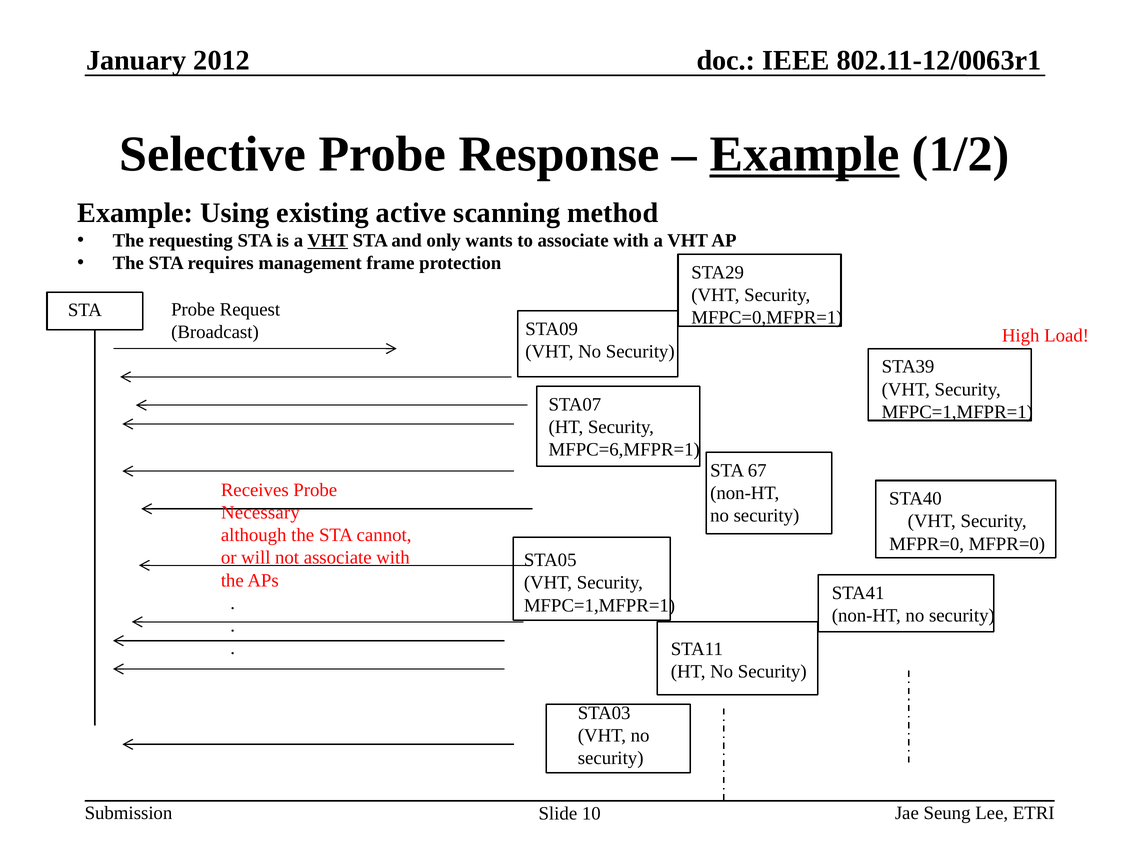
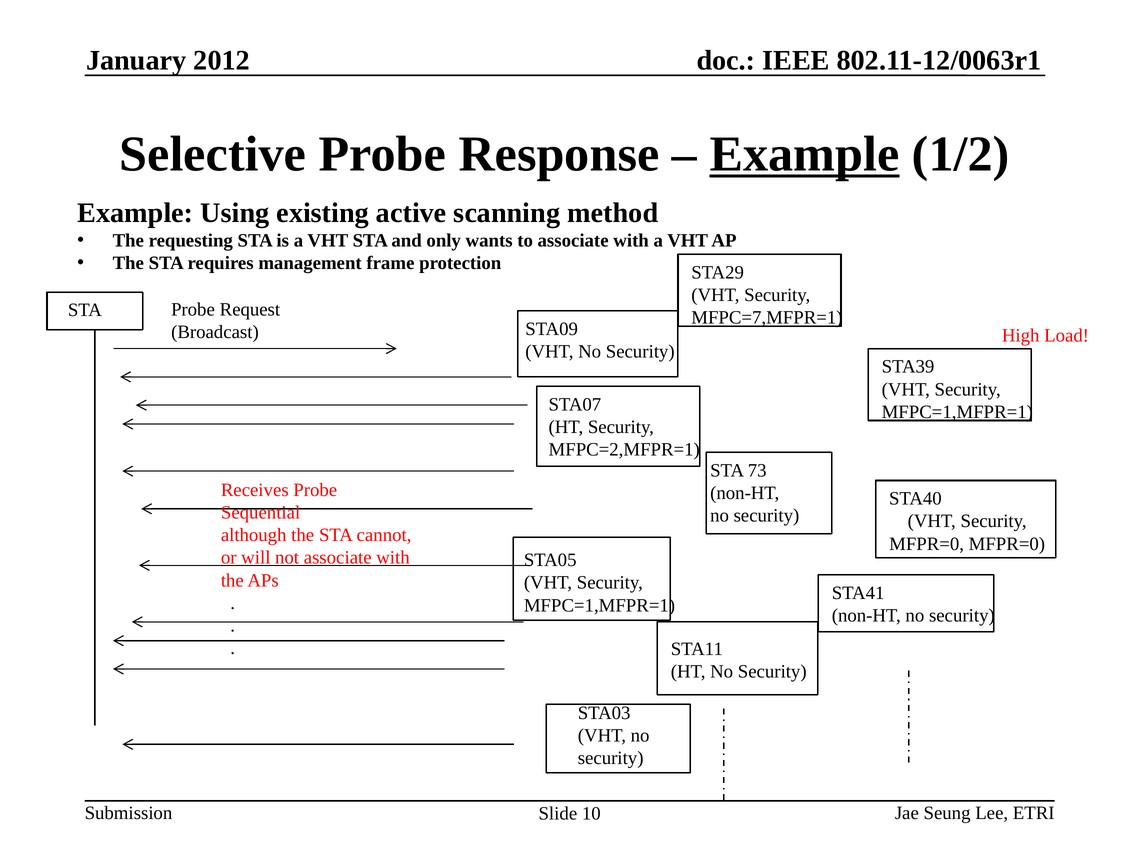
VHT at (328, 240) underline: present -> none
MFPC=0,MFPR=1: MFPC=0,MFPR=1 -> MFPC=7,MFPR=1
MFPC=6,MFPR=1: MFPC=6,MFPR=1 -> MFPC=2,MFPR=1
67: 67 -> 73
Necessary: Necessary -> Sequential
